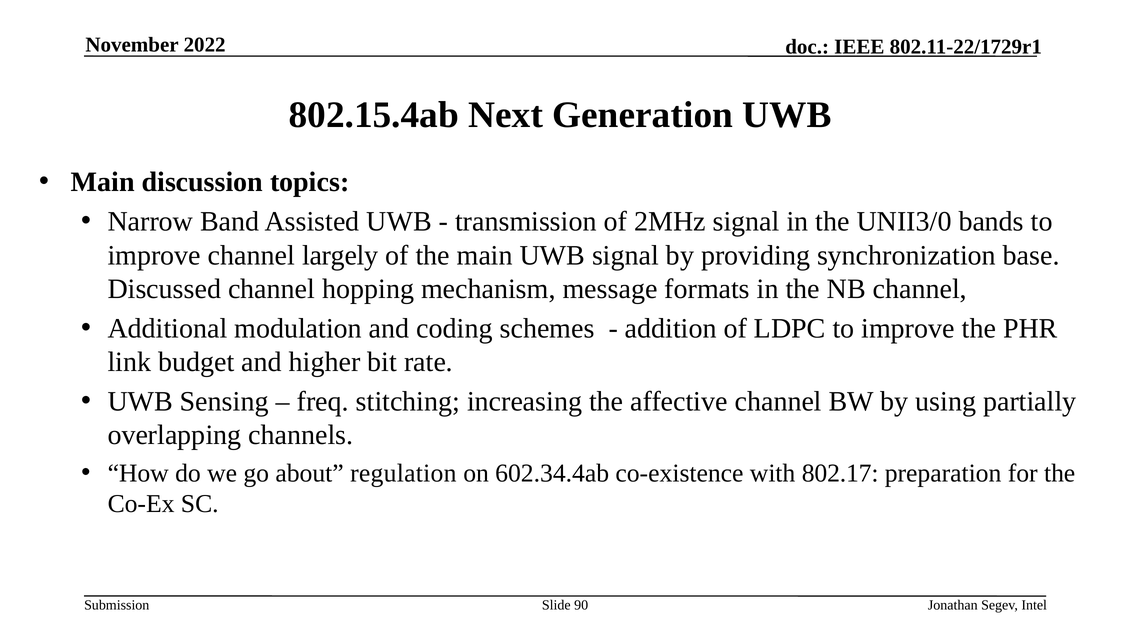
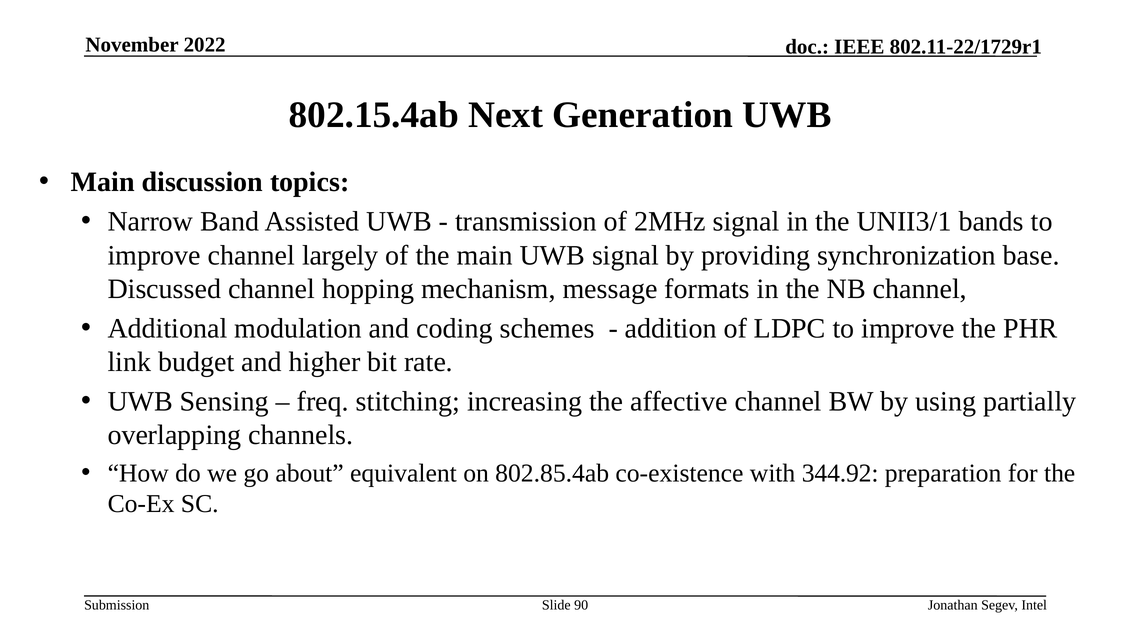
UNII3/0: UNII3/0 -> UNII3/1
regulation: regulation -> equivalent
602.34.4ab: 602.34.4ab -> 802.85.4ab
802.17: 802.17 -> 344.92
